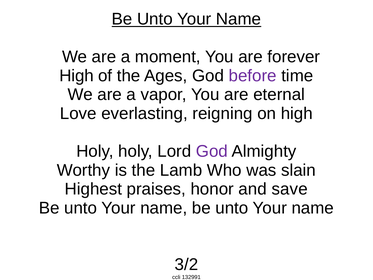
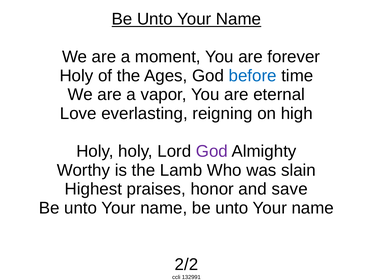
High at (77, 76): High -> Holy
before colour: purple -> blue
3/2: 3/2 -> 2/2
